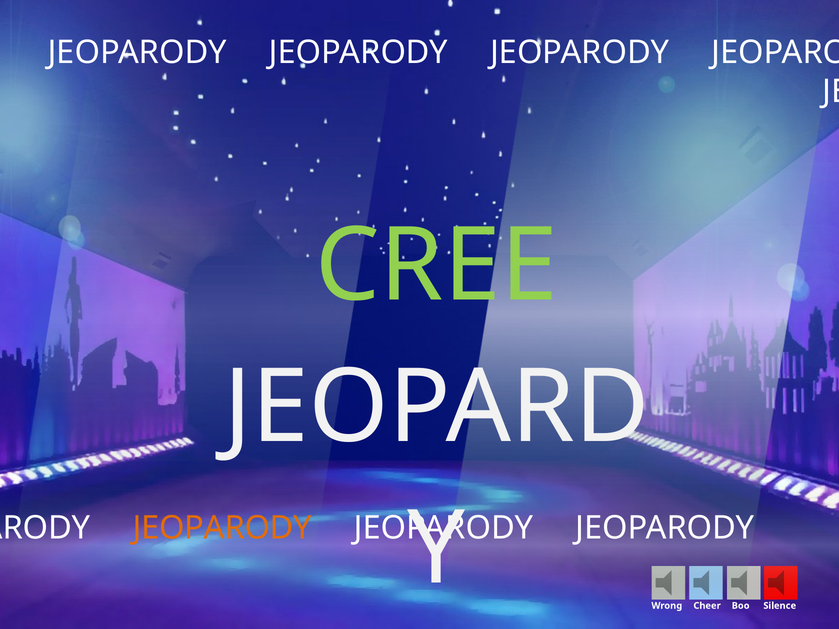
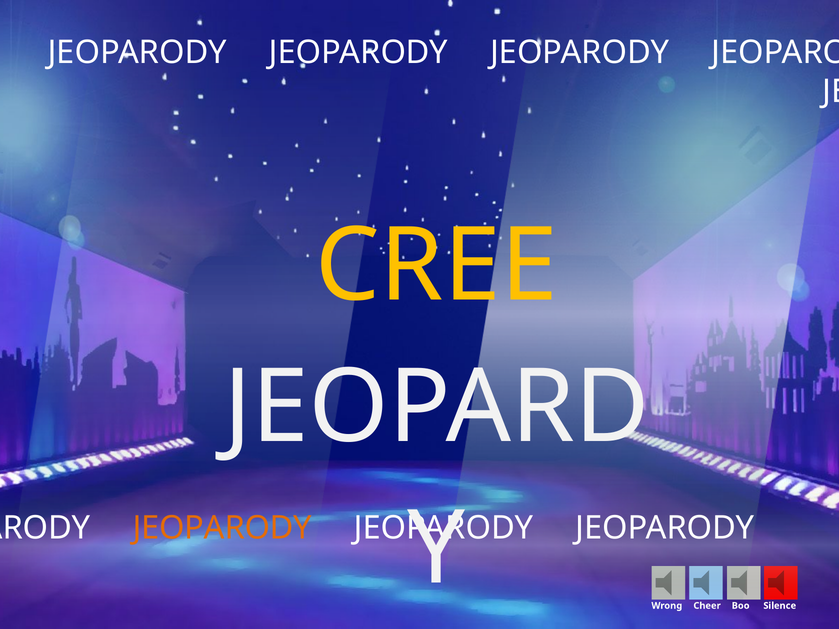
CREE colour: light green -> yellow
